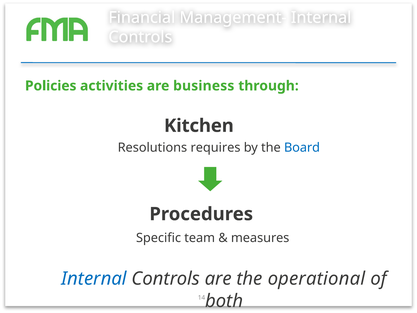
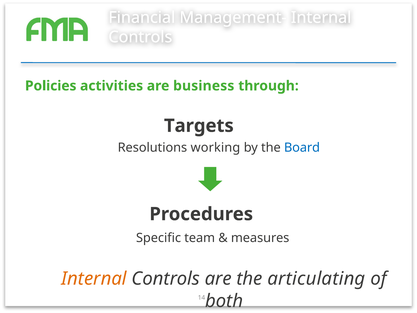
Kitchen: Kitchen -> Targets
requires: requires -> working
Internal at (94, 279) colour: blue -> orange
operational: operational -> articulating
